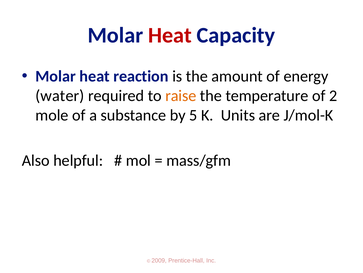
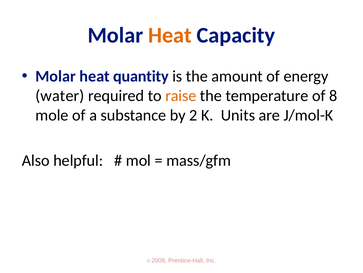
Heat at (170, 35) colour: red -> orange
reaction: reaction -> quantity
2: 2 -> 8
5: 5 -> 2
